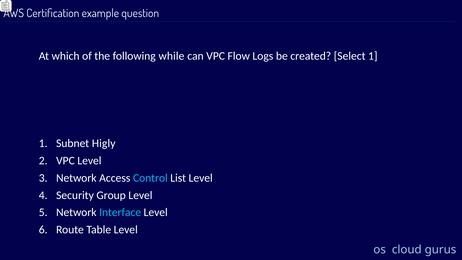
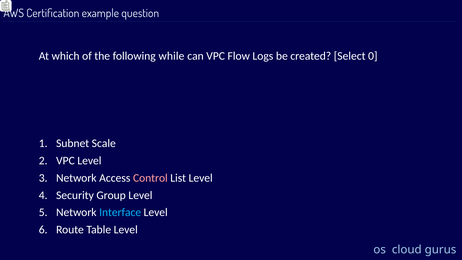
Select 1: 1 -> 0
Higly: Higly -> Scale
Control colour: light blue -> pink
